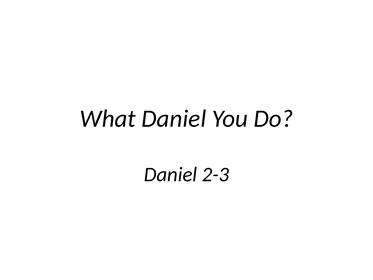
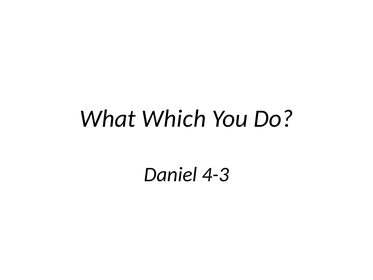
What Daniel: Daniel -> Which
2-3: 2-3 -> 4-3
